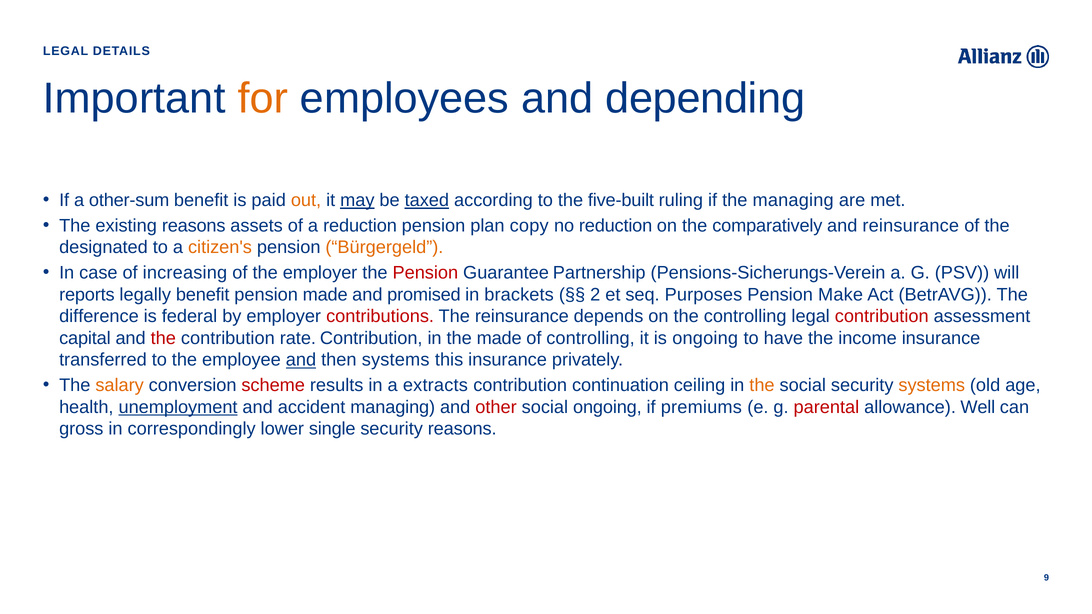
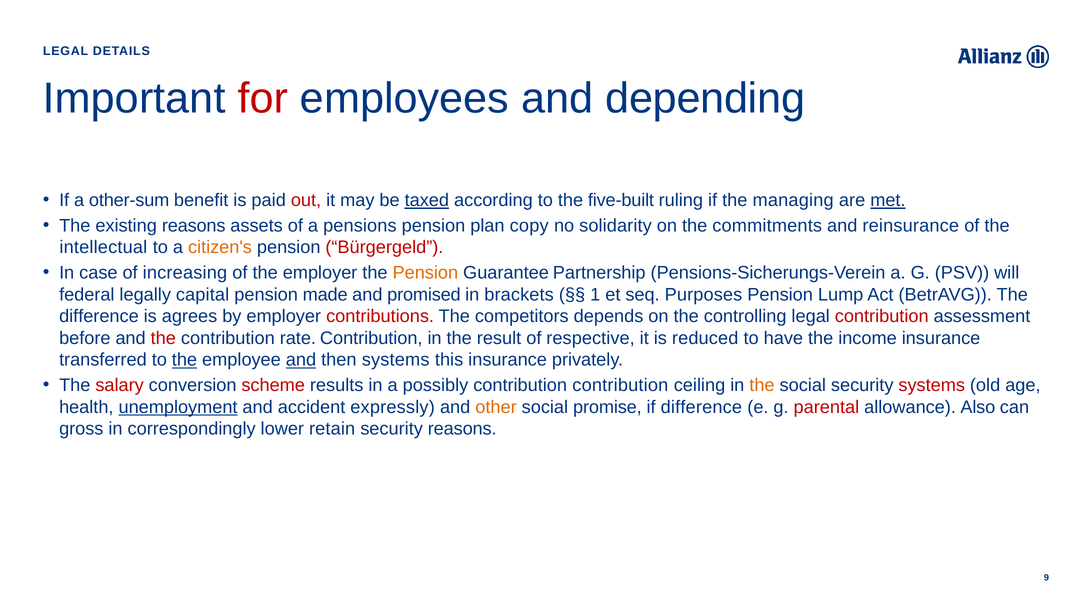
for colour: orange -> red
out colour: orange -> red
may underline: present -> none
met underline: none -> present
a reduction: reduction -> pensions
no reduction: reduction -> solidarity
comparatively: comparatively -> commitments
designated: designated -> intellectual
Bürgergeld colour: orange -> red
Pension at (425, 273) colour: red -> orange
reports: reports -> federal
legally benefit: benefit -> capital
2: 2 -> 1
Make: Make -> Lump
federal: federal -> agrees
The reinsurance: reinsurance -> competitors
capital: capital -> before
the made: made -> result
of controlling: controlling -> respective
is ongoing: ongoing -> reduced
the at (184, 360) underline: none -> present
salary colour: orange -> red
extracts: extracts -> possibly
contribution continuation: continuation -> contribution
systems at (932, 385) colour: orange -> red
accident managing: managing -> expressly
other colour: red -> orange
social ongoing: ongoing -> promise
if premiums: premiums -> difference
Well: Well -> Also
single: single -> retain
